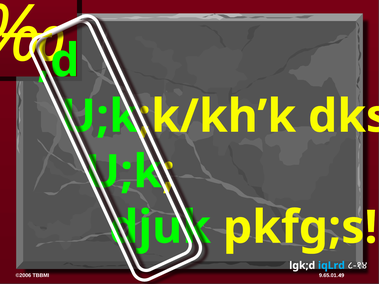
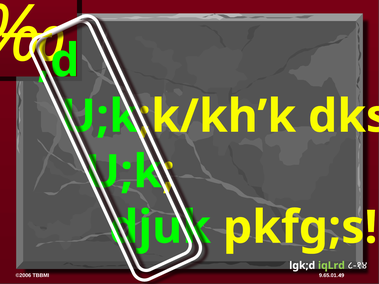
iqLrd colour: light blue -> light green
